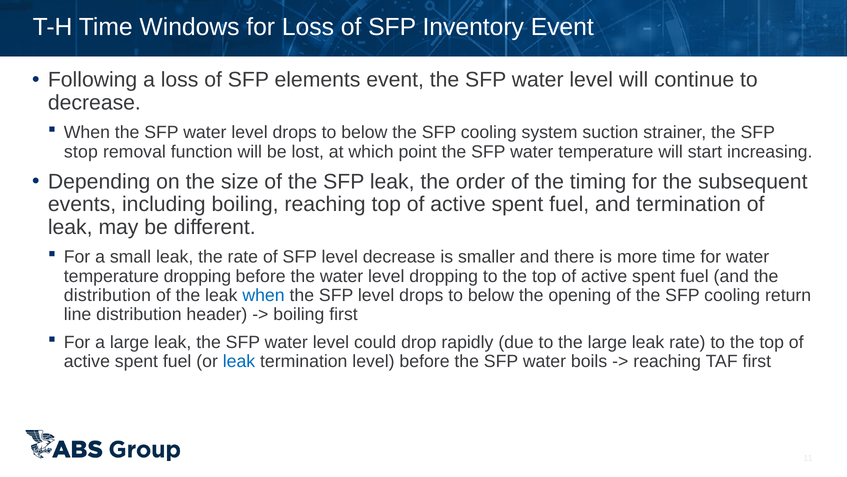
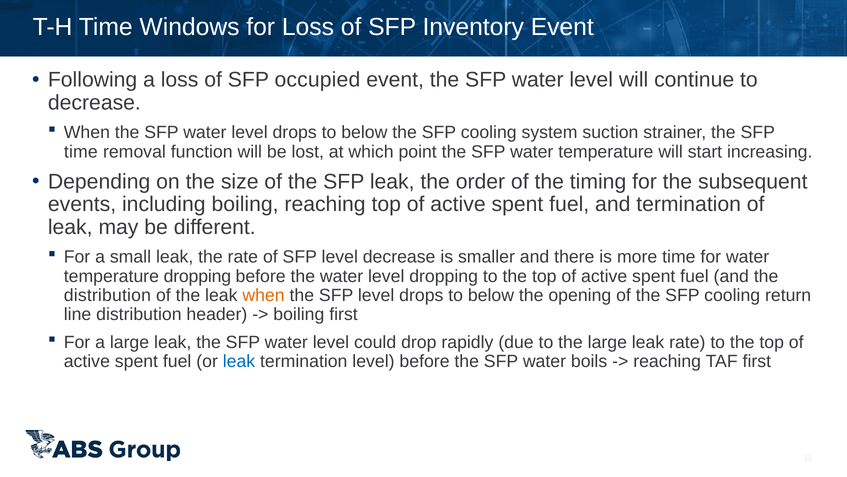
elements: elements -> occupied
stop at (81, 152): stop -> time
when at (264, 295) colour: blue -> orange
